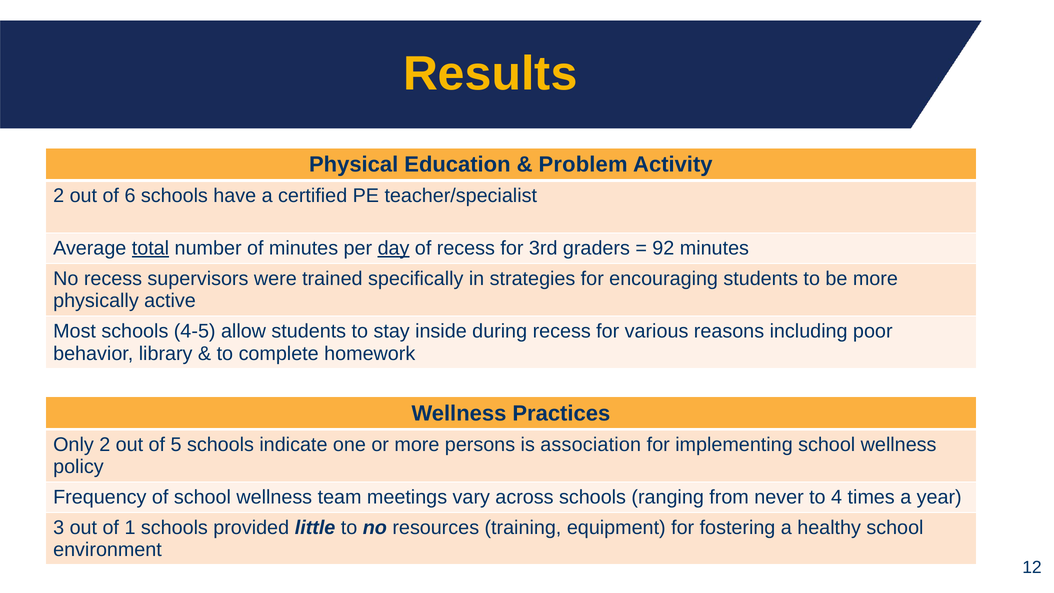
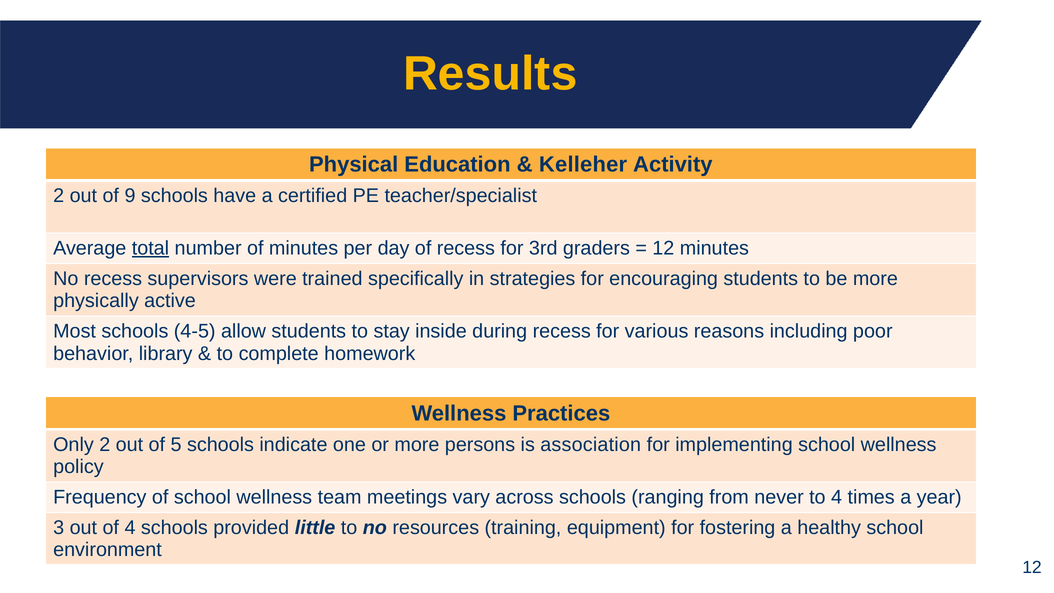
Problem: Problem -> Kelleher
6: 6 -> 9
day underline: present -> none
92 at (663, 248): 92 -> 12
of 1: 1 -> 4
